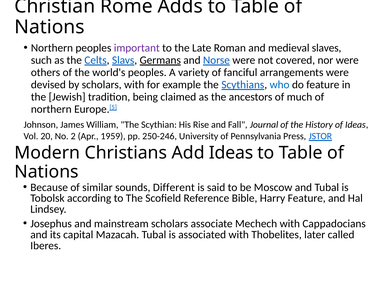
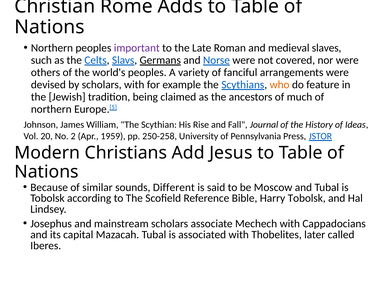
who colour: blue -> orange
250-246: 250-246 -> 250-258
Add Ideas: Ideas -> Jesus
Harry Feature: Feature -> Tobolsk
